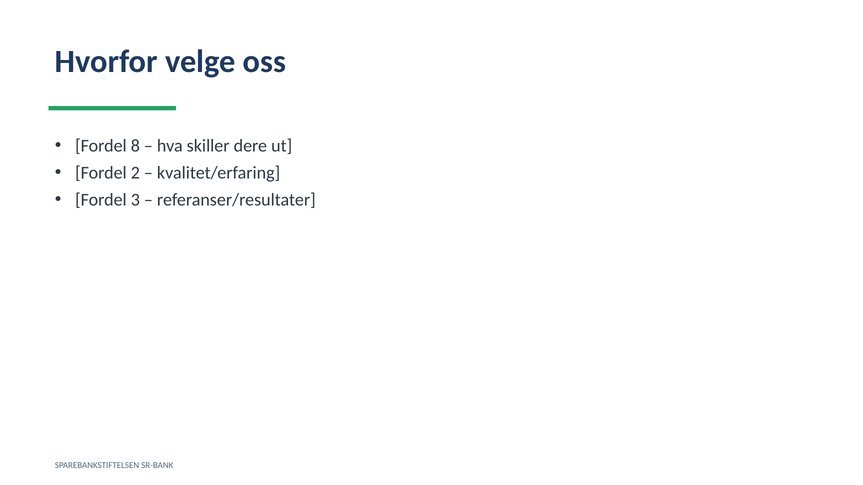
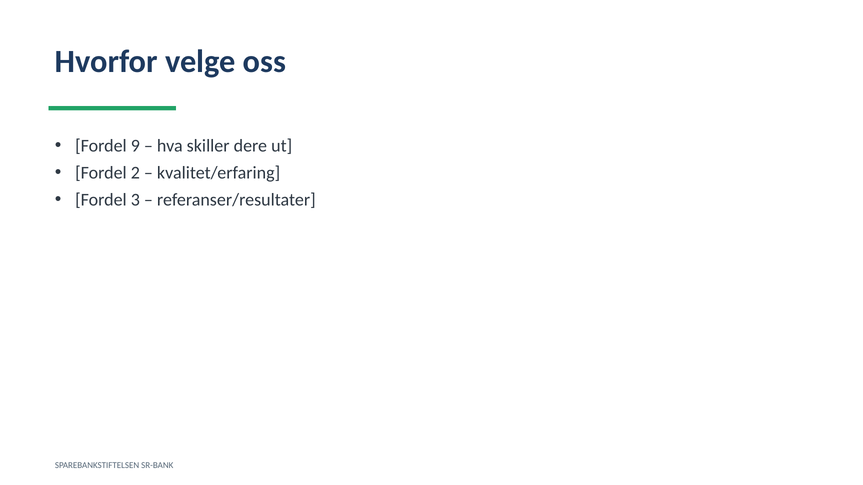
8: 8 -> 9
